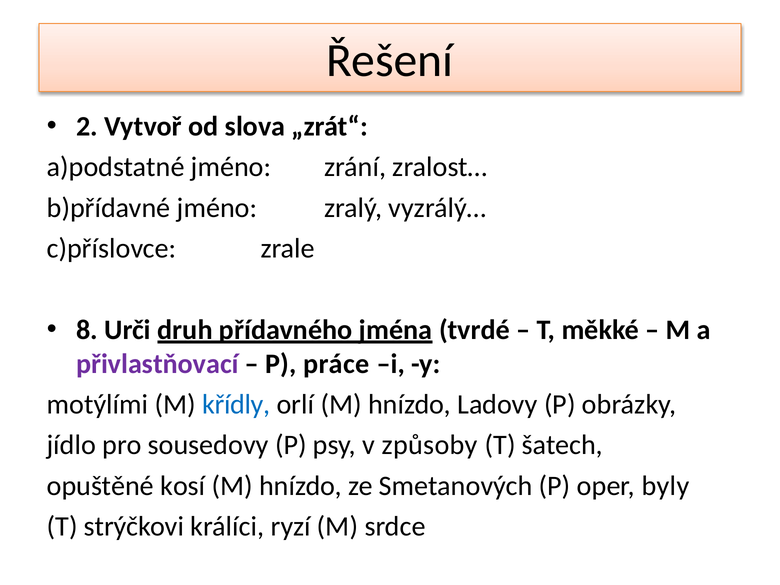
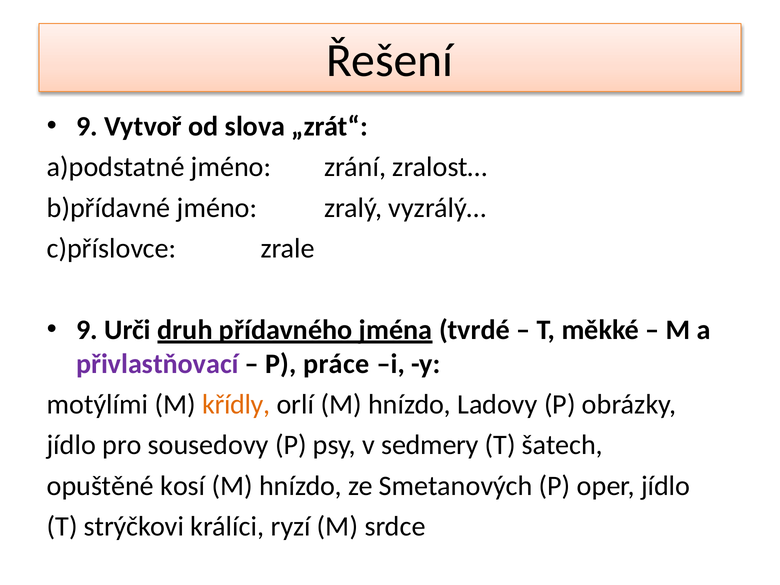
2 at (87, 126): 2 -> 9
8 at (87, 330): 8 -> 9
křídly colour: blue -> orange
způsoby: způsoby -> sedmery
oper byly: byly -> jídlo
